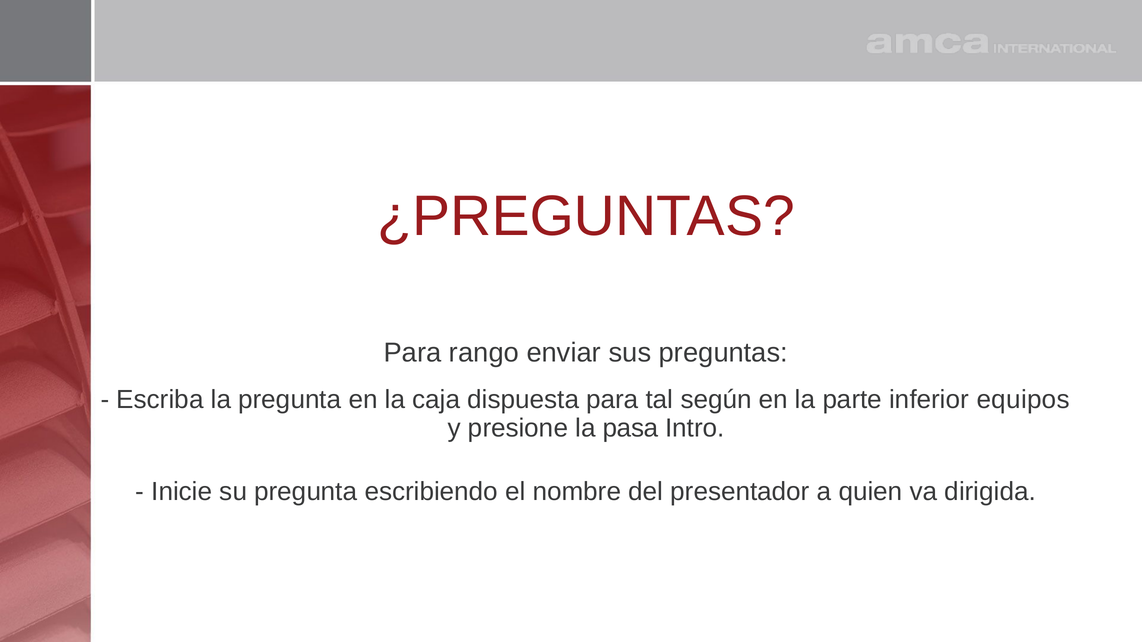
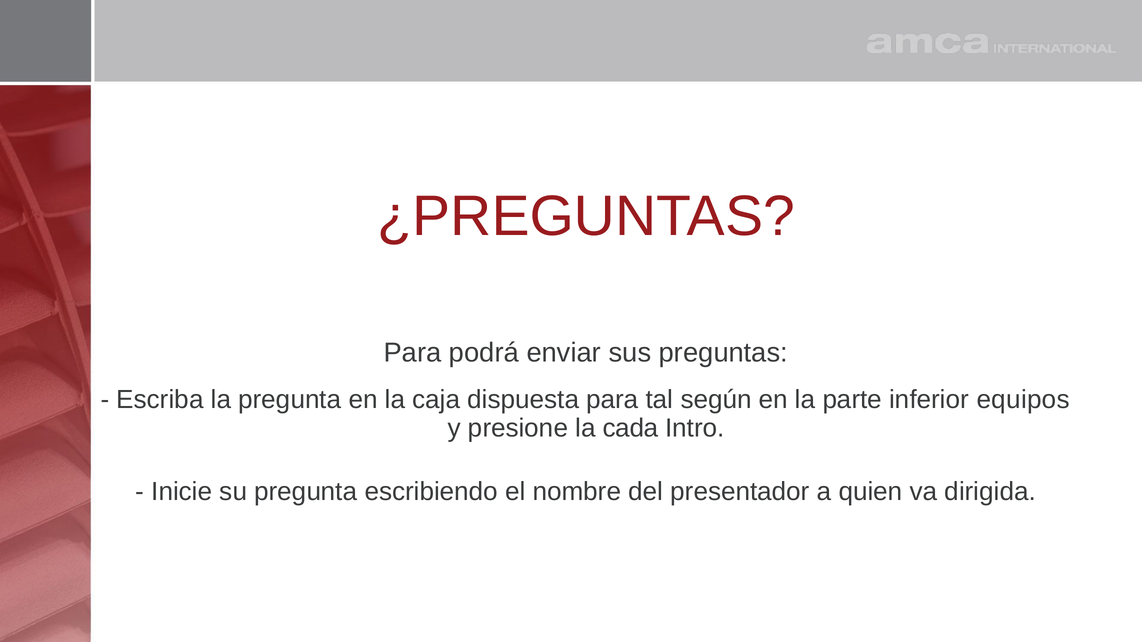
rango: rango -> podrá
pasa: pasa -> cada
